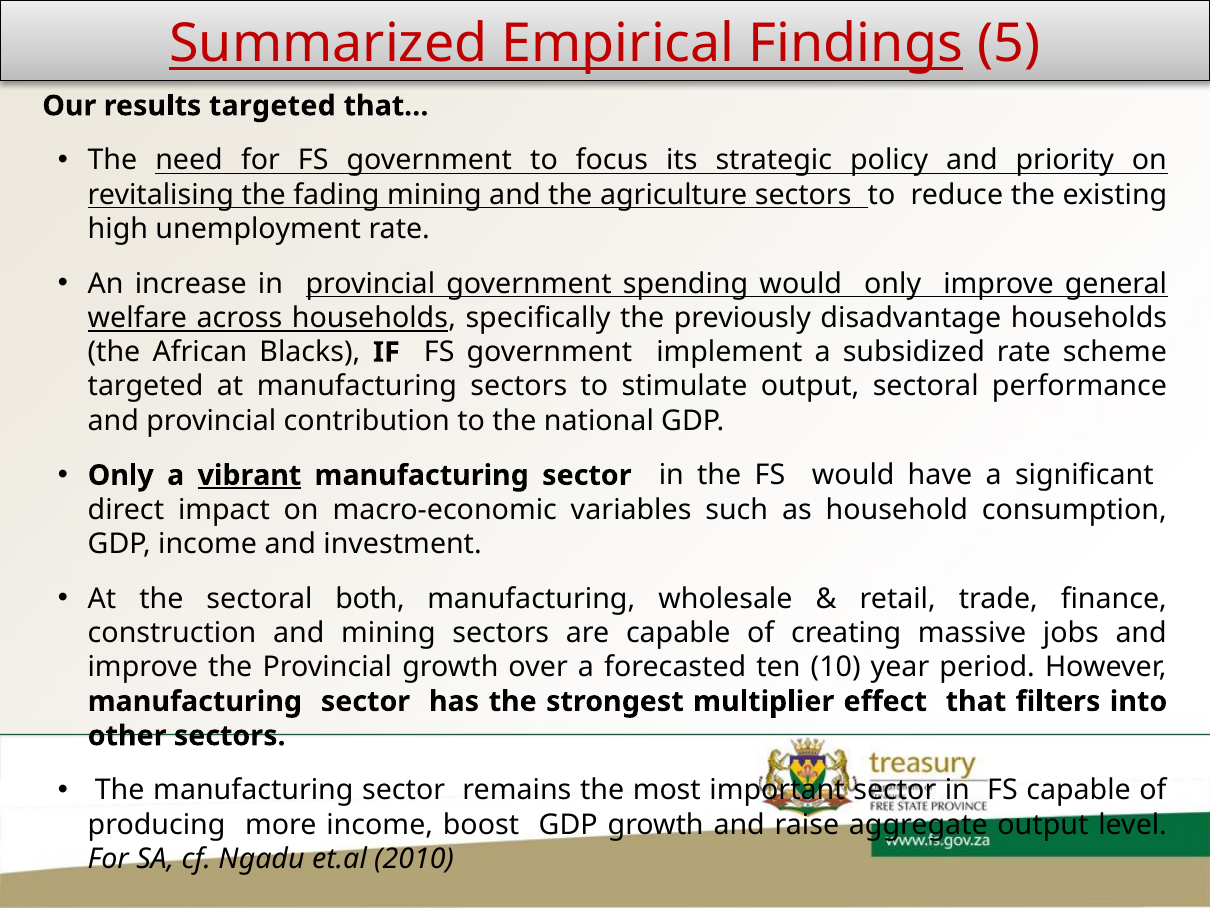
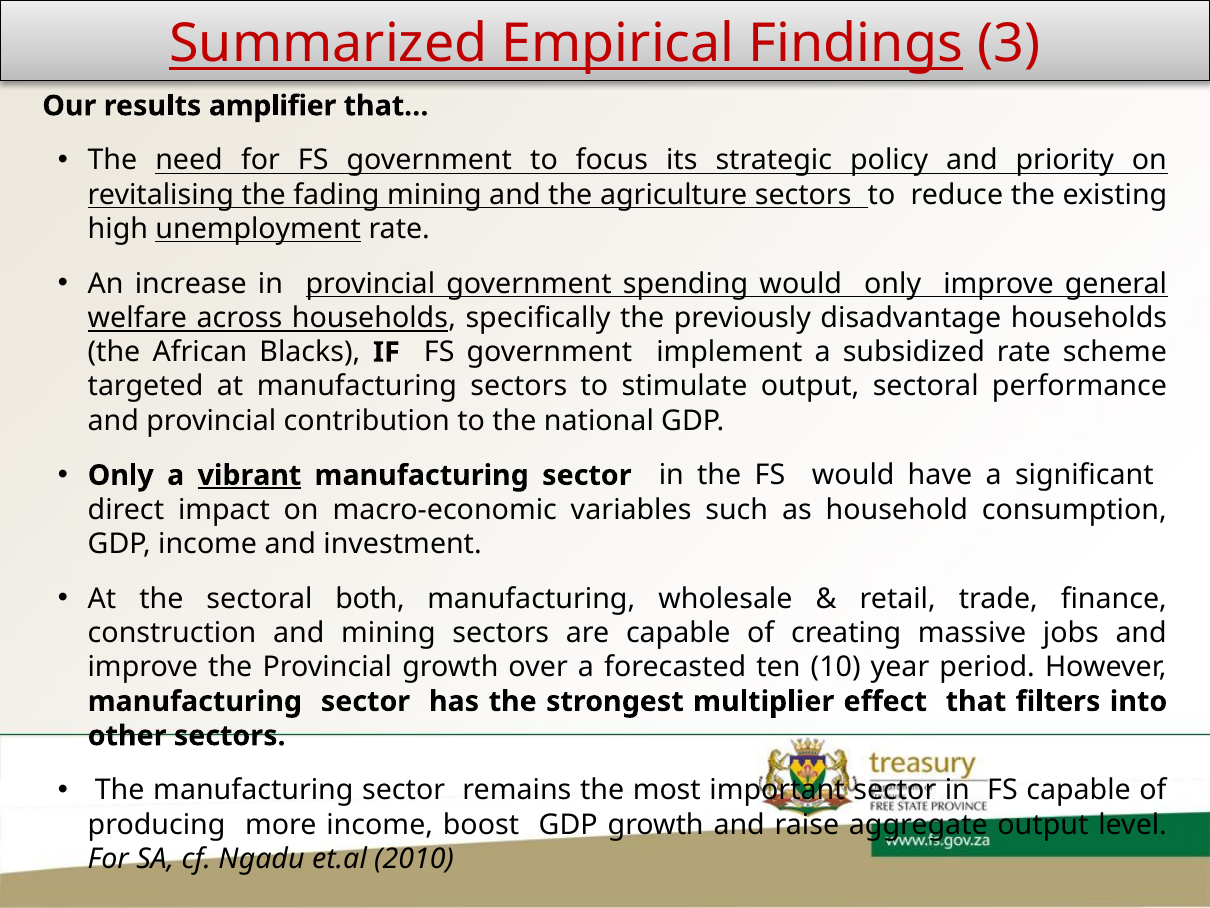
5: 5 -> 3
results targeted: targeted -> amplifier
unemployment underline: none -> present
